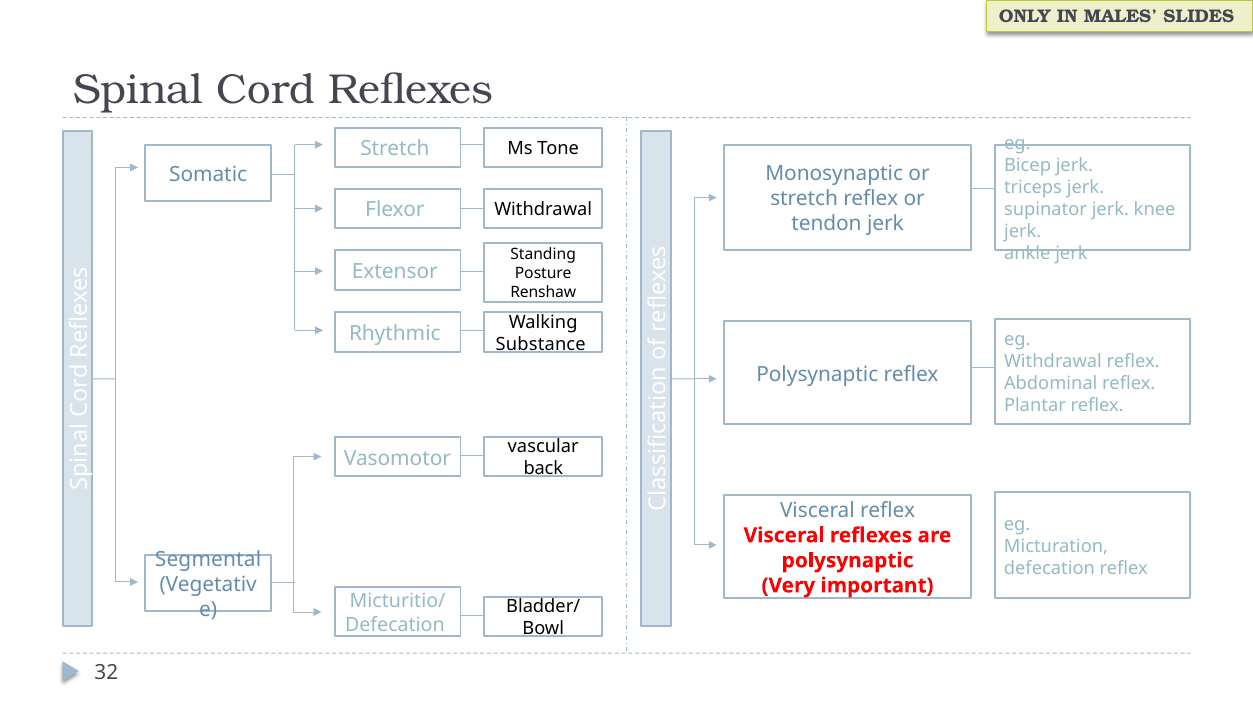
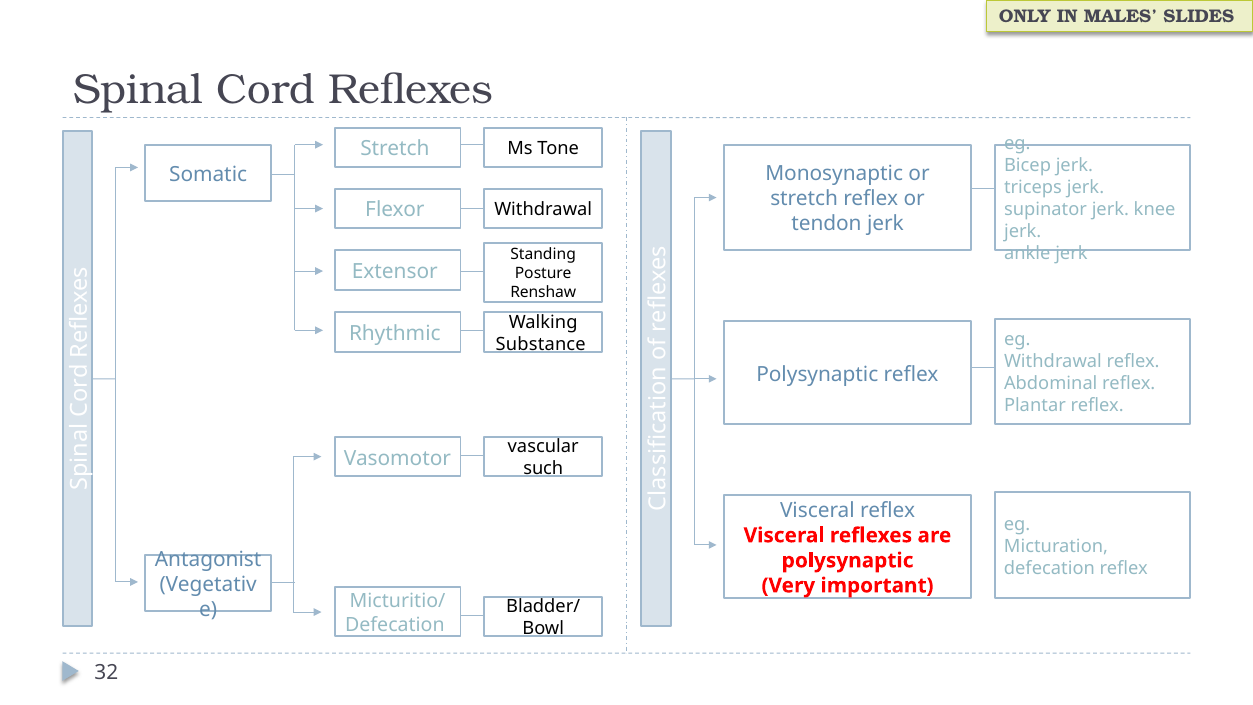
back: back -> such
Segmental: Segmental -> Antagonist
